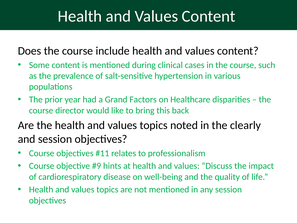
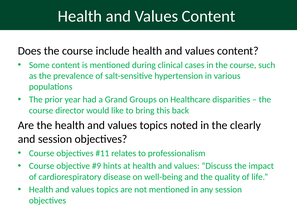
Factors: Factors -> Groups
